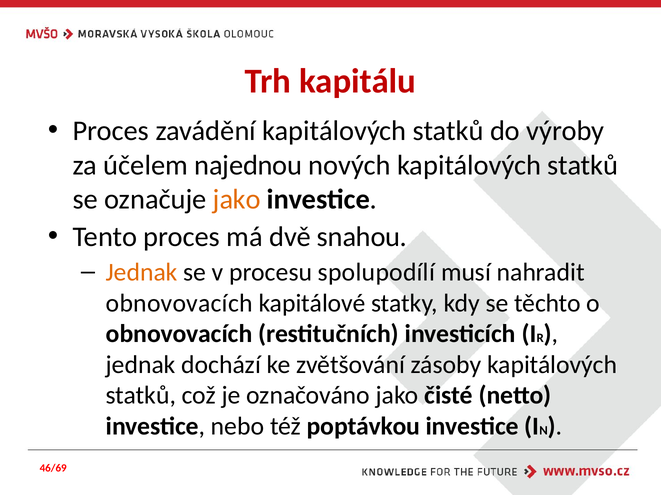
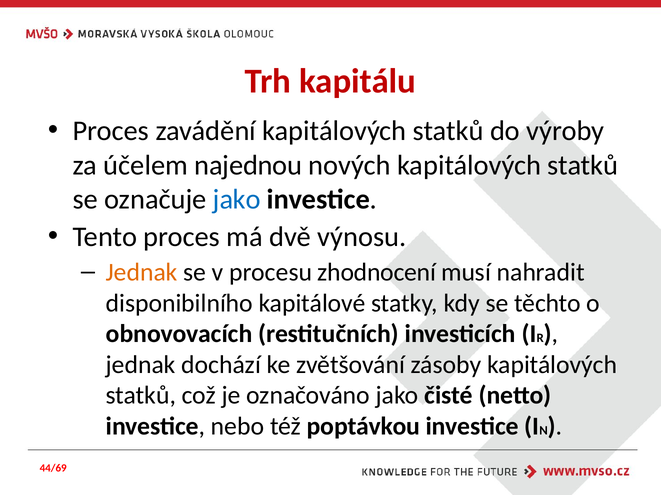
jako at (237, 200) colour: orange -> blue
snahou: snahou -> výnosu
spolupodílí: spolupodílí -> zhodnocení
obnovovacích at (179, 304): obnovovacích -> disponibilního
46/69: 46/69 -> 44/69
